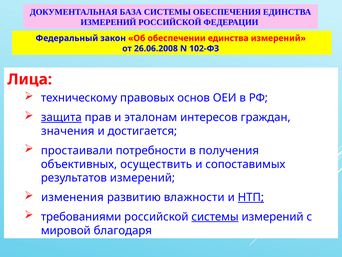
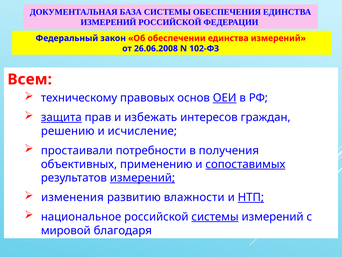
Лица: Лица -> Всем
ОЕИ underline: none -> present
эталонам: эталонам -> избежать
значения: значения -> решению
достигается: достигается -> исчисление
осуществить: осуществить -> применению
сопоставимых underline: none -> present
измерений at (142, 178) underline: none -> present
требованиями: требованиями -> национальное
